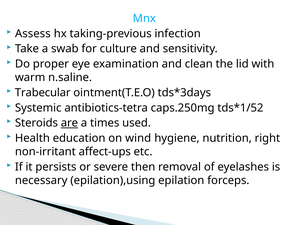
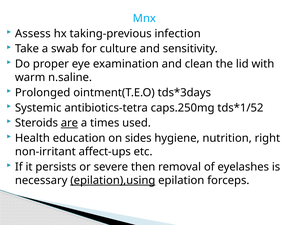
Trabecular: Trabecular -> Prolonged
wind: wind -> sides
epilation),using underline: none -> present
